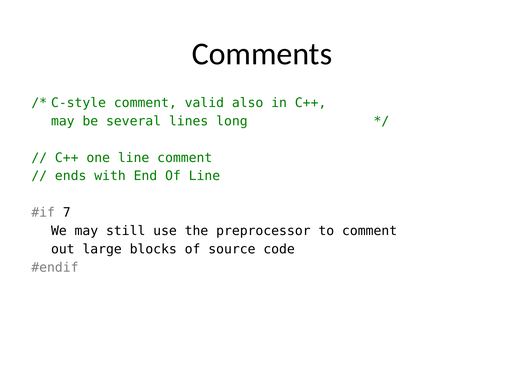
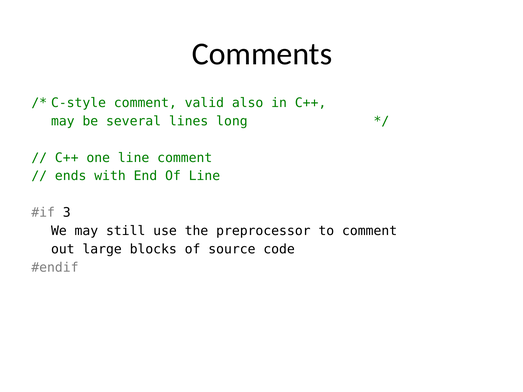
7: 7 -> 3
